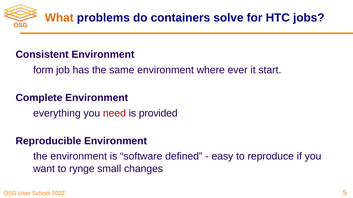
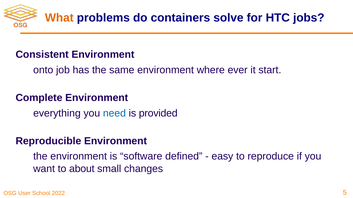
form: form -> onto
need colour: red -> blue
rynge: rynge -> about
